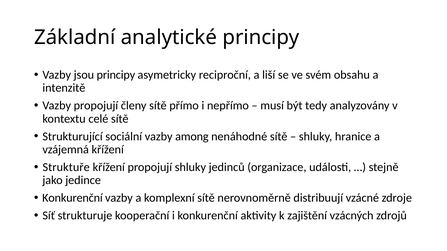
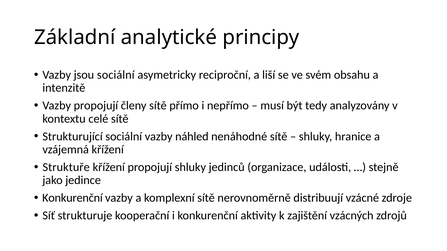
jsou principy: principy -> sociální
among: among -> náhled
